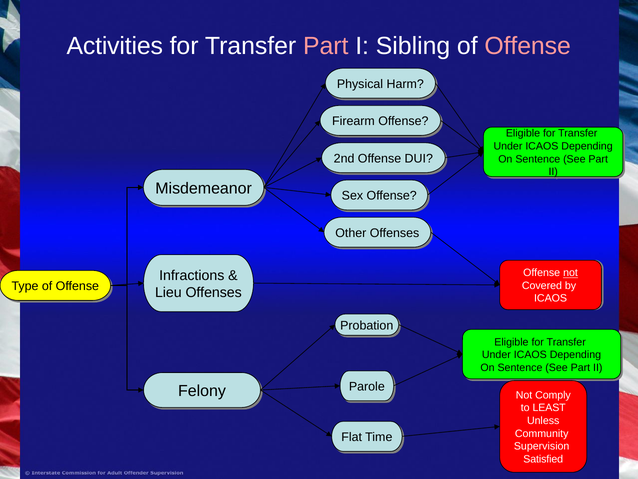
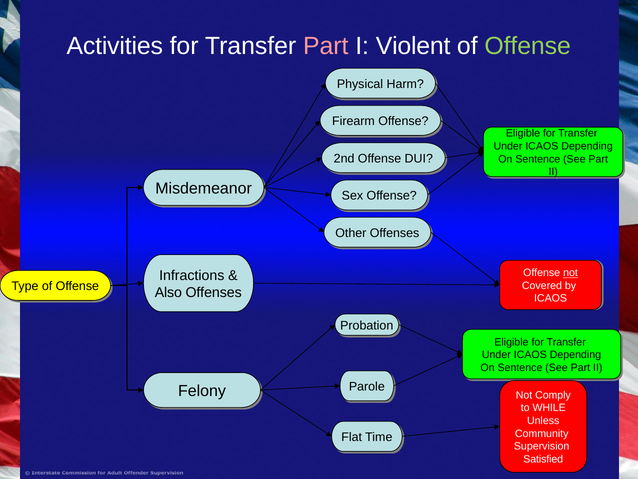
Sibling: Sibling -> Violent
Offense at (528, 46) colour: pink -> light green
Lieu: Lieu -> Also
LEAST: LEAST -> WHILE
